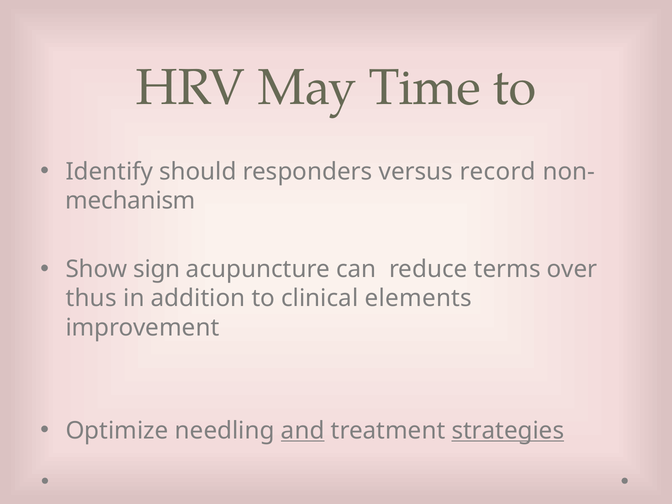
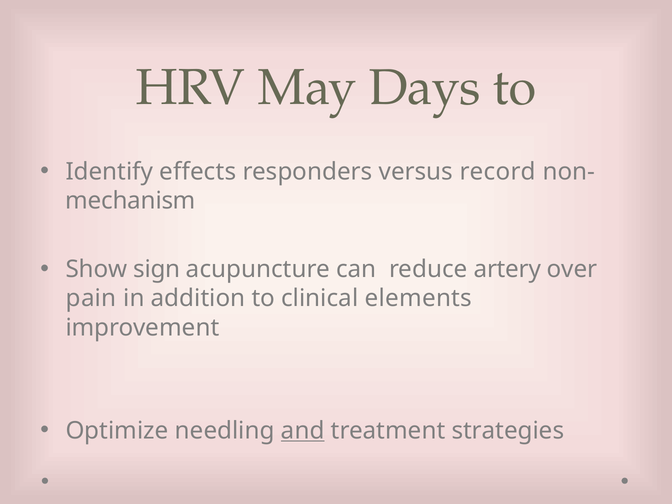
Time: Time -> Days
should: should -> effects
terms: terms -> artery
thus: thus -> pain
strategies underline: present -> none
